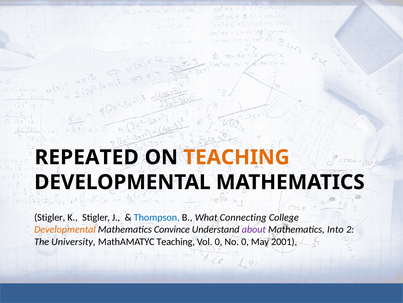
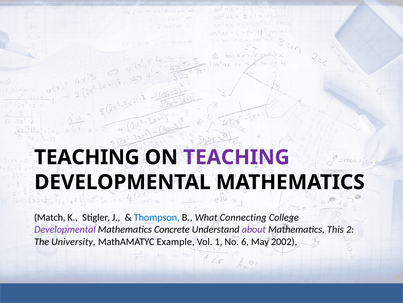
REPEATED at (87, 157): REPEATED -> TEACHING
TEACHING at (236, 157) colour: orange -> purple
Stigler at (50, 217): Stigler -> Match
Developmental at (65, 229) colour: orange -> purple
Convince: Convince -> Concrete
Into: Into -> This
MathAMATYC Teaching: Teaching -> Example
Vol 0: 0 -> 1
No 0: 0 -> 6
2001: 2001 -> 2002
